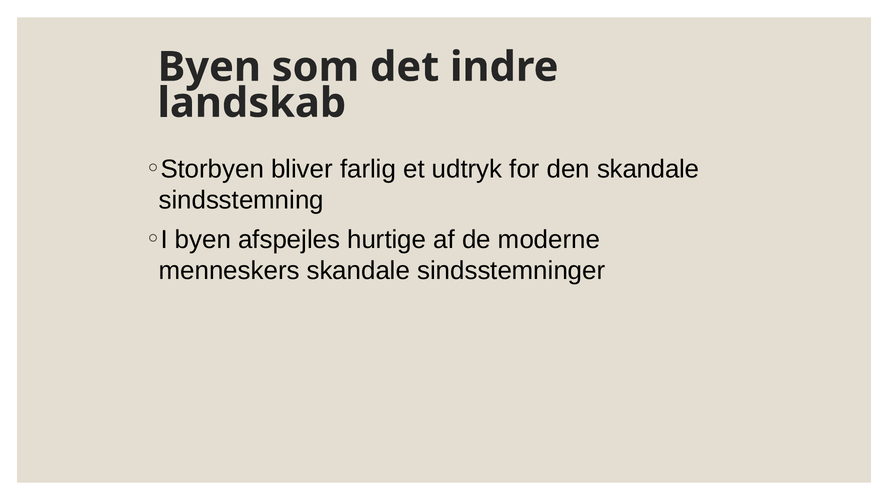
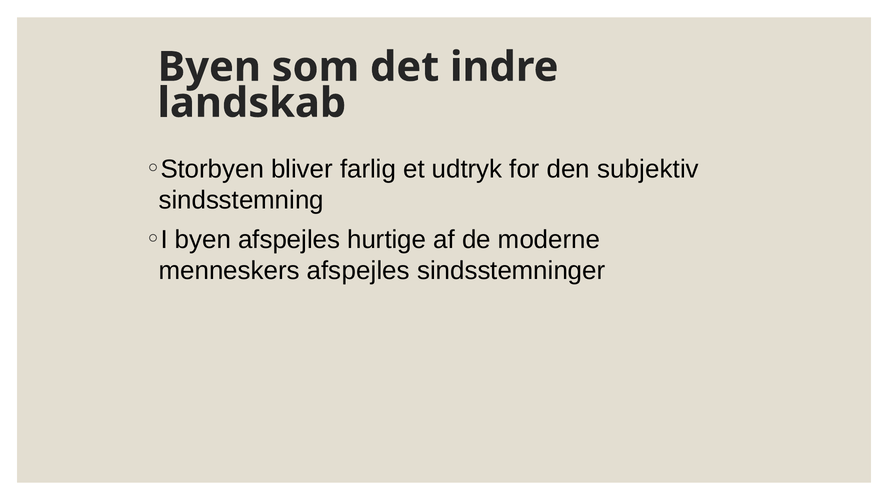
den skandale: skandale -> subjektiv
menneskers skandale: skandale -> afspejles
